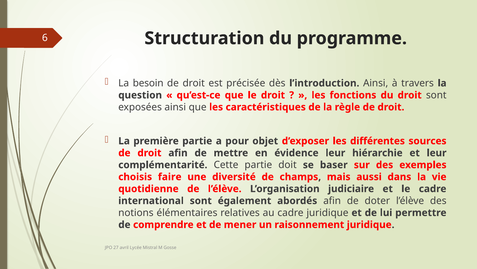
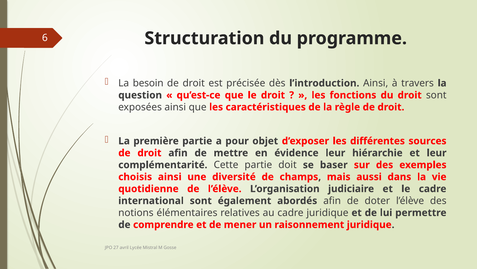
choisis faire: faire -> ainsi
